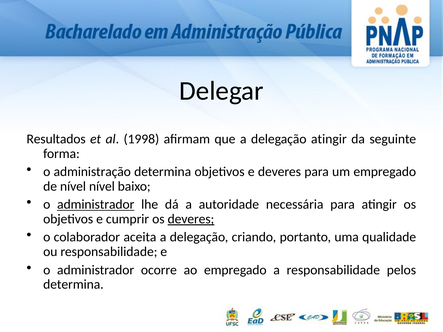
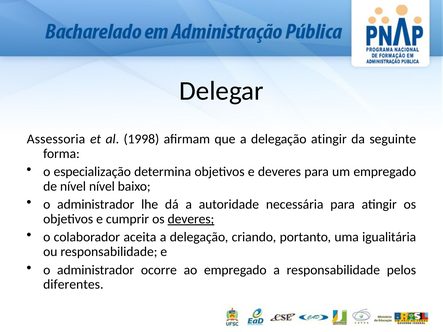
Resultados: Resultados -> Assessoria
administração: administração -> especialização
administrador at (96, 205) underline: present -> none
qualidade: qualidade -> igualitária
determina at (73, 285): determina -> diferentes
